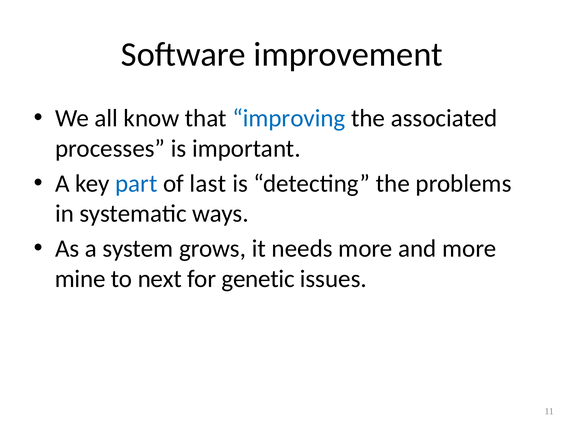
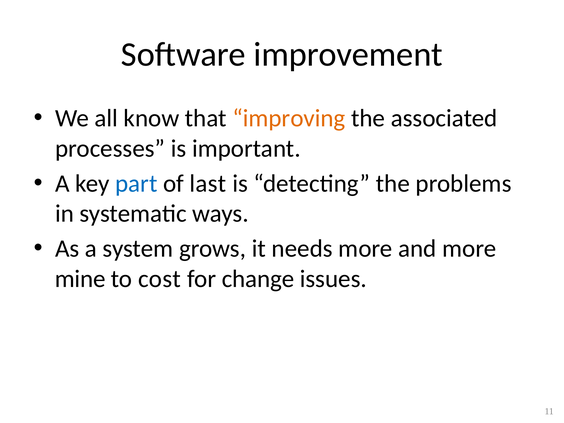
improving colour: blue -> orange
next: next -> cost
genetic: genetic -> change
